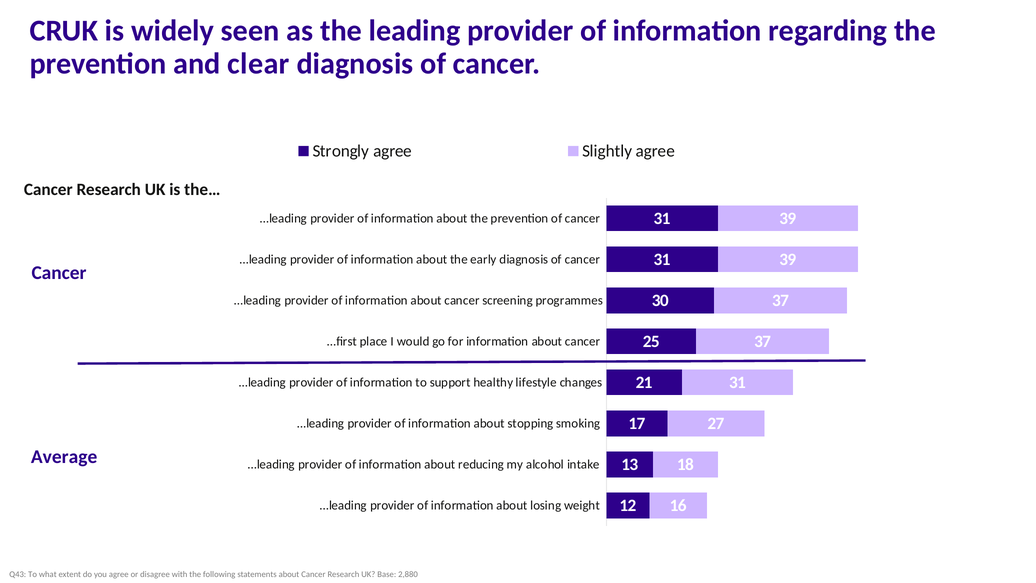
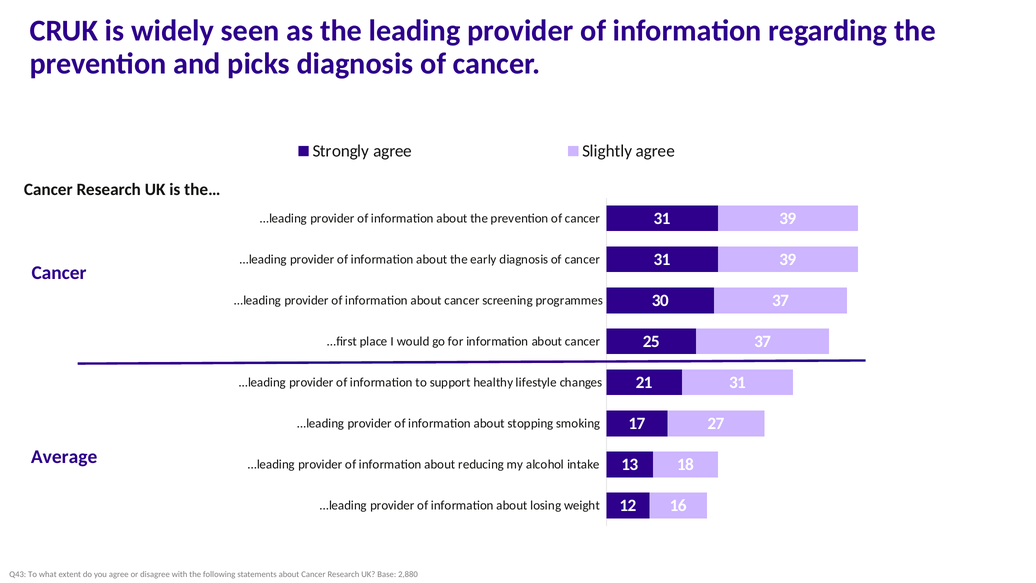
clear: clear -> picks
